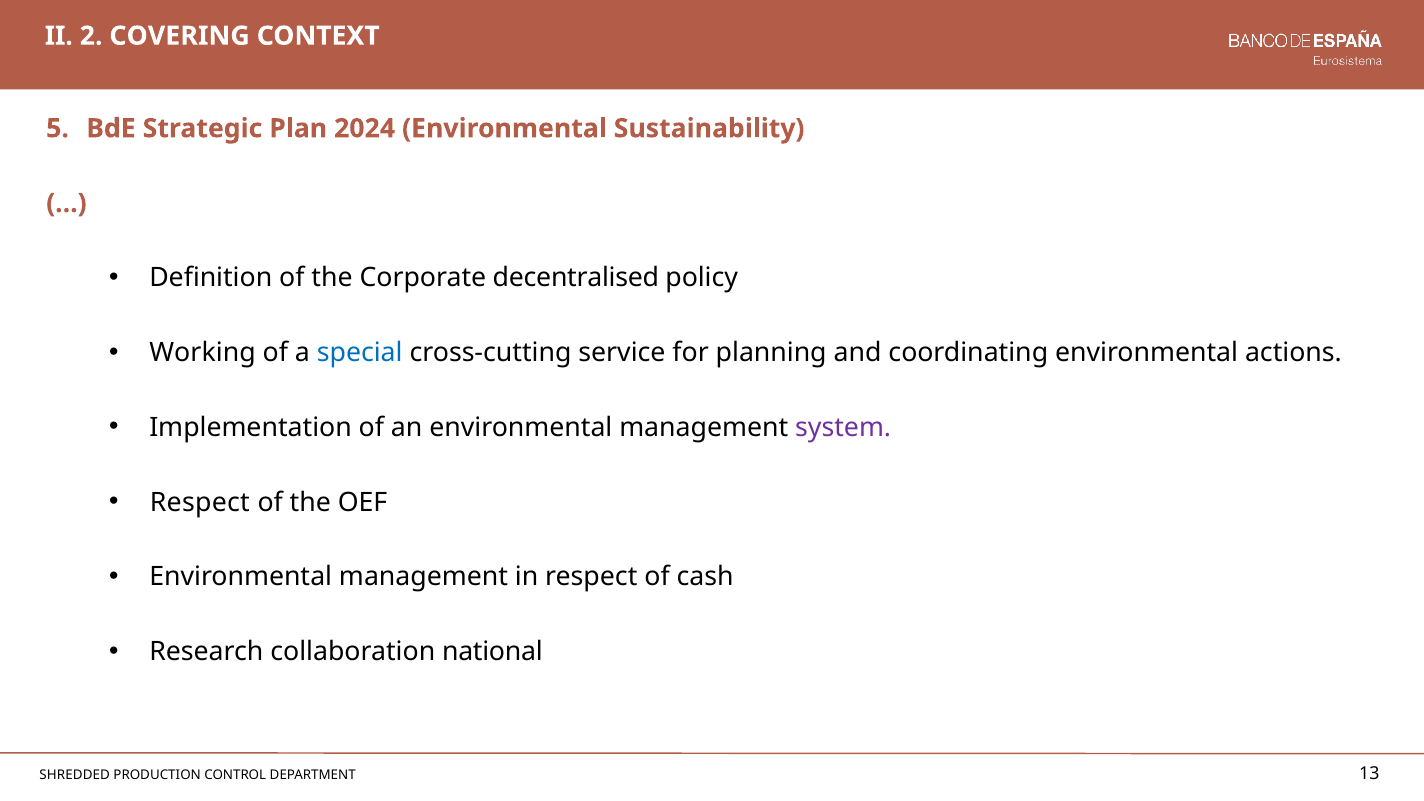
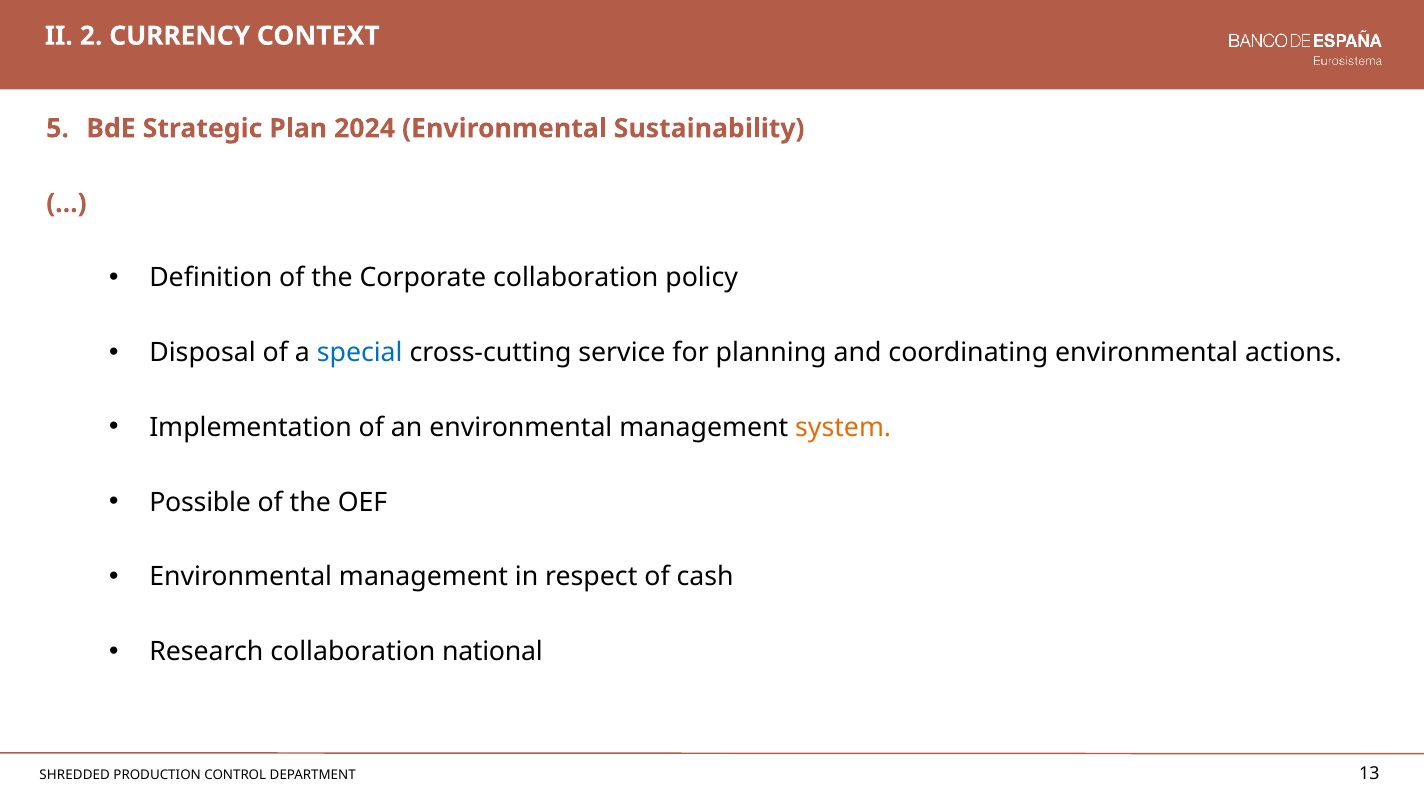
COVERING: COVERING -> CURRENCY
Corporate decentralised: decentralised -> collaboration
Working: Working -> Disposal
system colour: purple -> orange
Respect at (200, 502): Respect -> Possible
